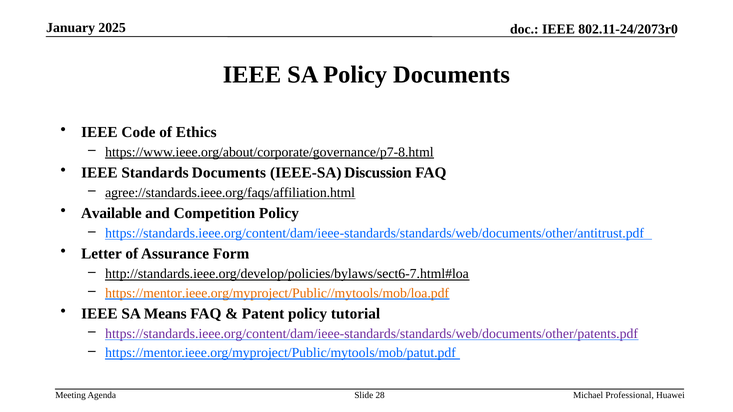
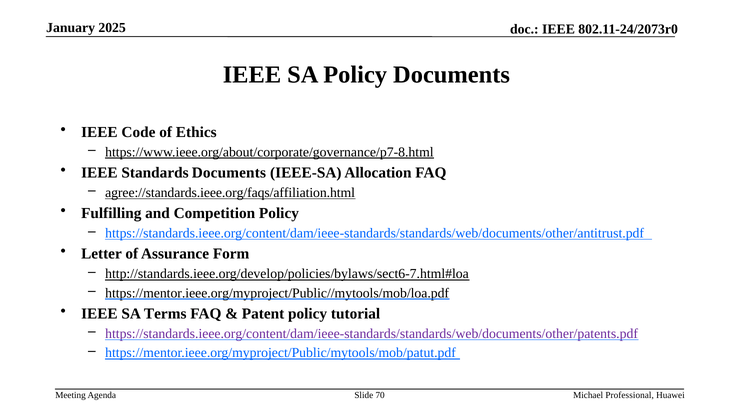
Discussion: Discussion -> Allocation
Available: Available -> Fulfilling
https://mentor.ieee.org/myproject/Public//mytools/mob/loa.pdf colour: orange -> black
Means: Means -> Terms
28: 28 -> 70
